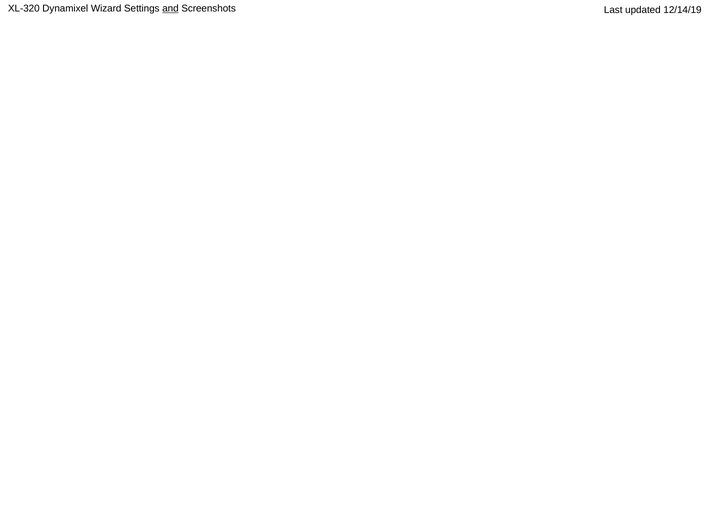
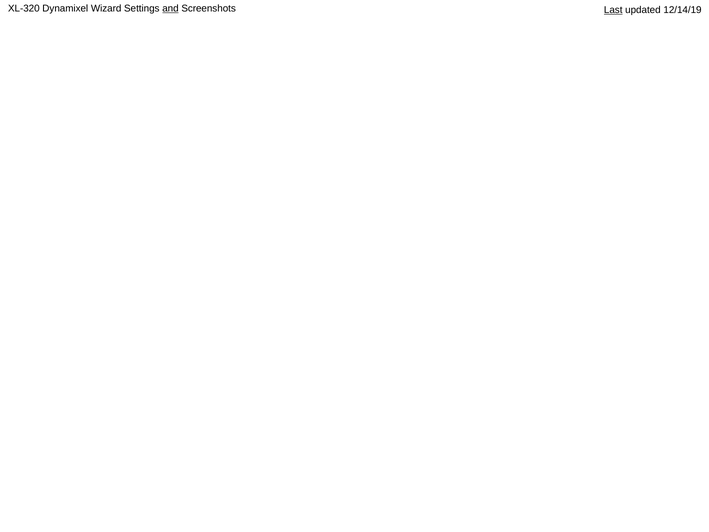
Last underline: none -> present
